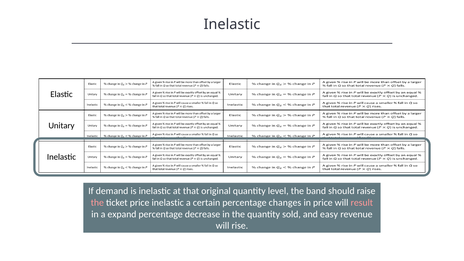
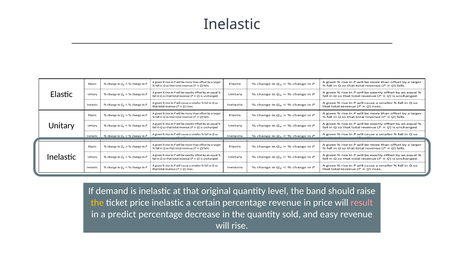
the at (97, 203) colour: pink -> yellow
percentage changes: changes -> revenue
expand: expand -> predict
